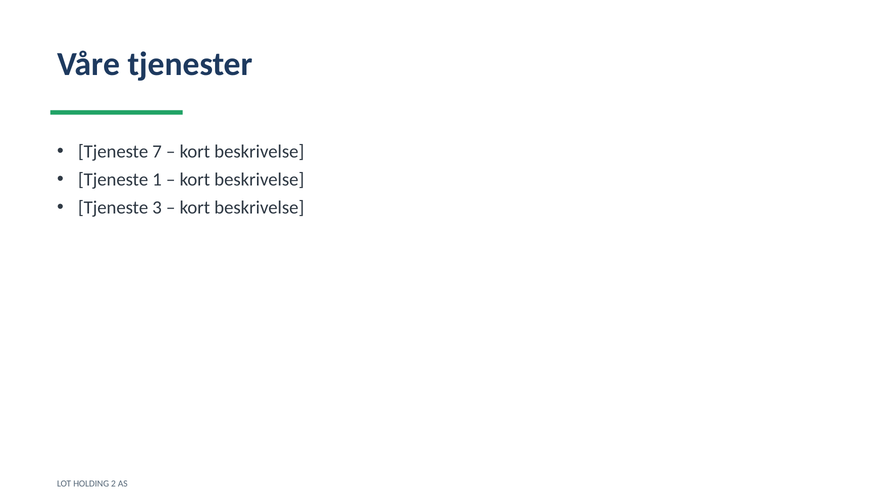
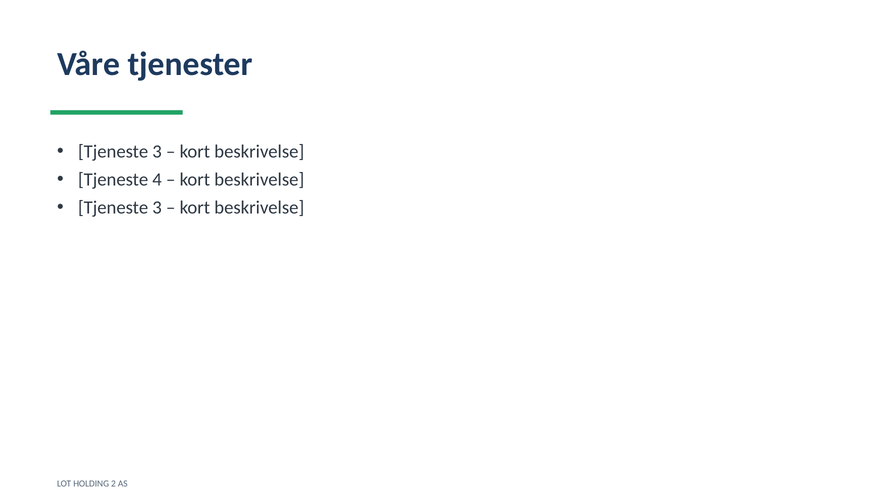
7 at (157, 152): 7 -> 3
1: 1 -> 4
